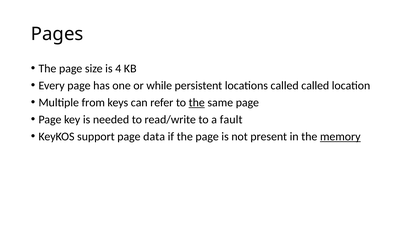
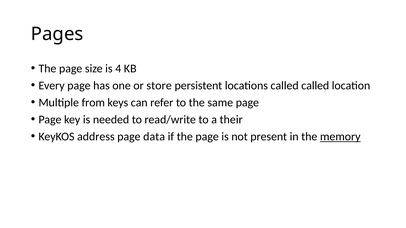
while: while -> store
the at (197, 103) underline: present -> none
fault: fault -> their
support: support -> address
